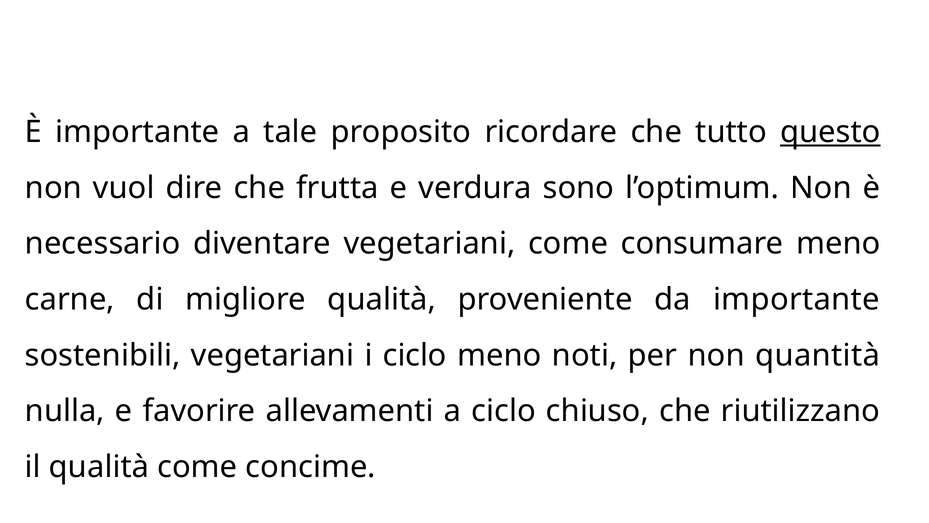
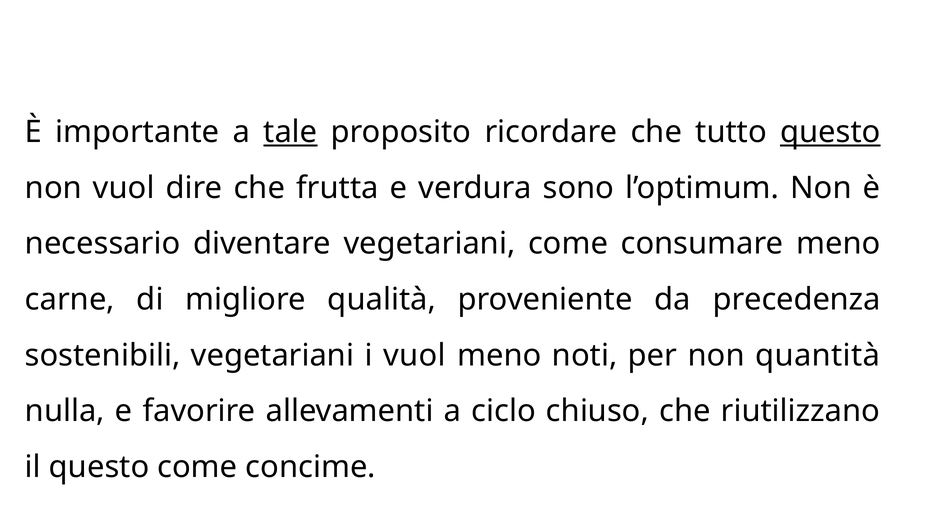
tale underline: none -> present
da importante: importante -> precedenza
i ciclo: ciclo -> vuol
il qualità: qualità -> questo
